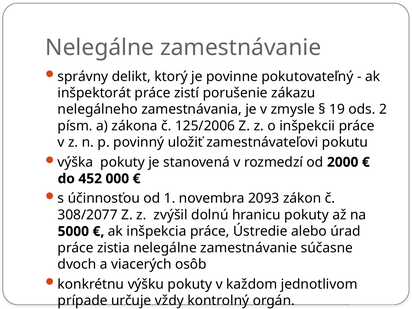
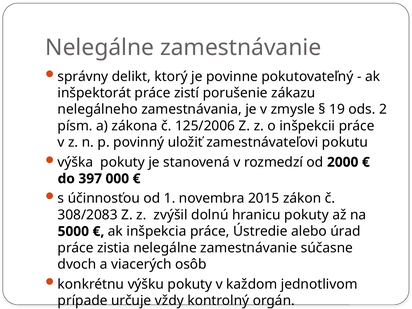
452: 452 -> 397
2093: 2093 -> 2015
308/2077: 308/2077 -> 308/2083
